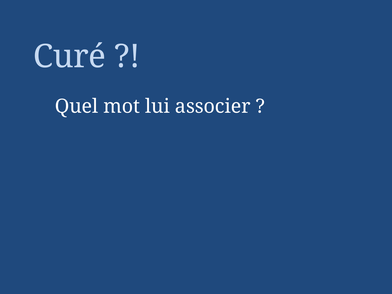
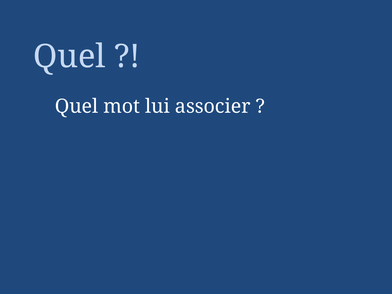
Curé at (70, 57): Curé -> Quel
